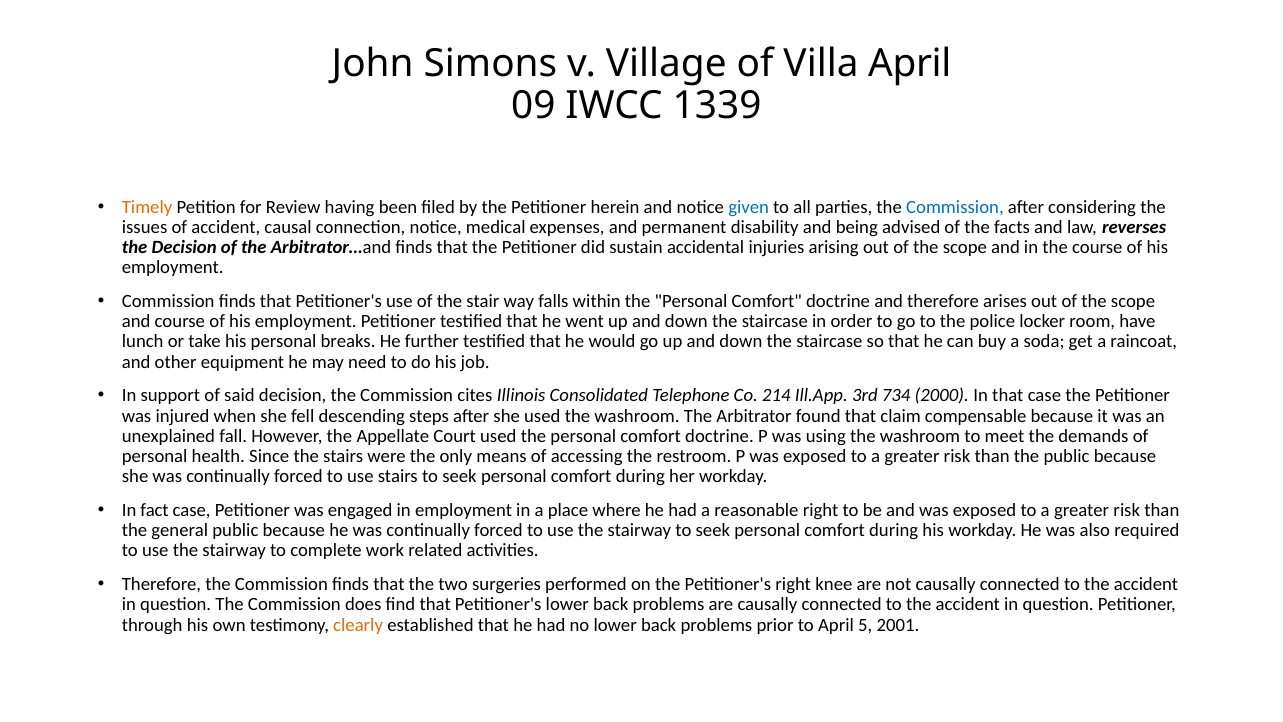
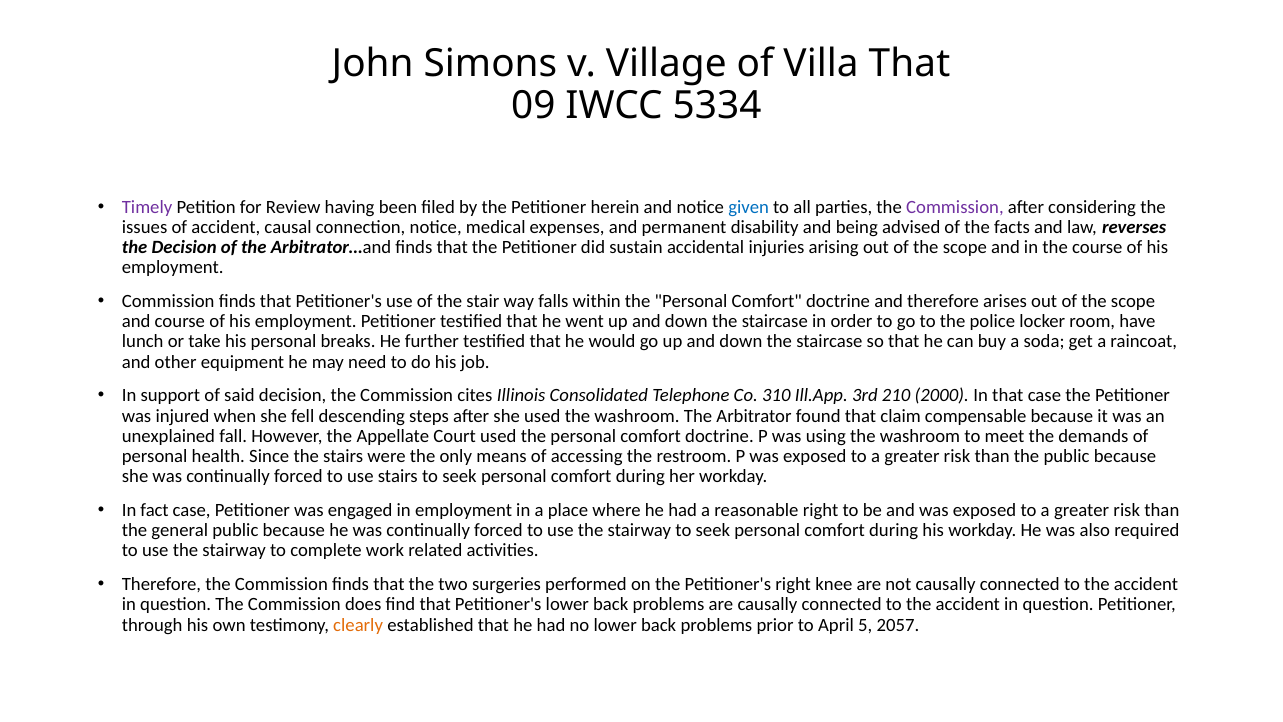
Villa April: April -> That
1339: 1339 -> 5334
Timely colour: orange -> purple
Commission at (955, 207) colour: blue -> purple
214: 214 -> 310
734: 734 -> 210
2001: 2001 -> 2057
